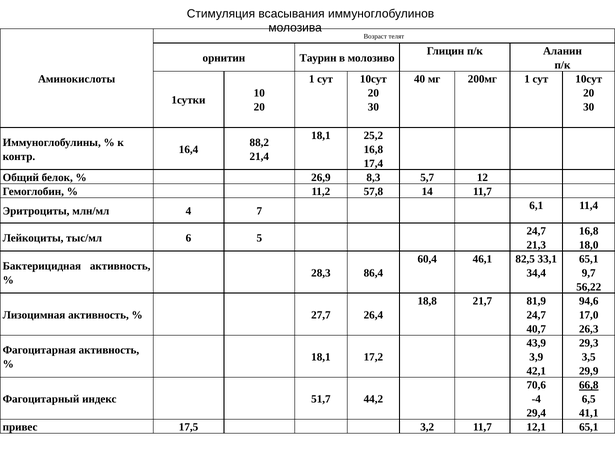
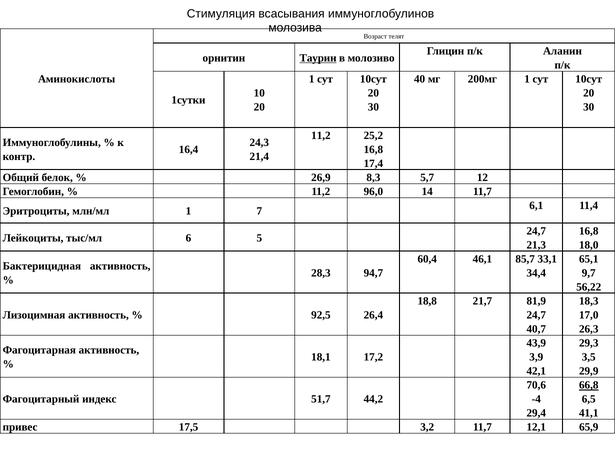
Таурин underline: none -> present
18,1 at (321, 136): 18,1 -> 11,2
88,2: 88,2 -> 24,3
57,8: 57,8 -> 96,0
млн/мл 4: 4 -> 1
82,5: 82,5 -> 85,7
86,4: 86,4 -> 94,7
94,6: 94,6 -> 18,3
27,7: 27,7 -> 92,5
12,1 65,1: 65,1 -> 65,9
